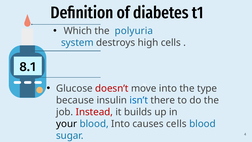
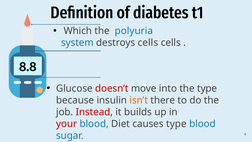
destroys high: high -> cells
8.1: 8.1 -> 8.8
isn’t colour: blue -> orange
your colour: black -> red
blood Into: Into -> Diet
causes cells: cells -> type
